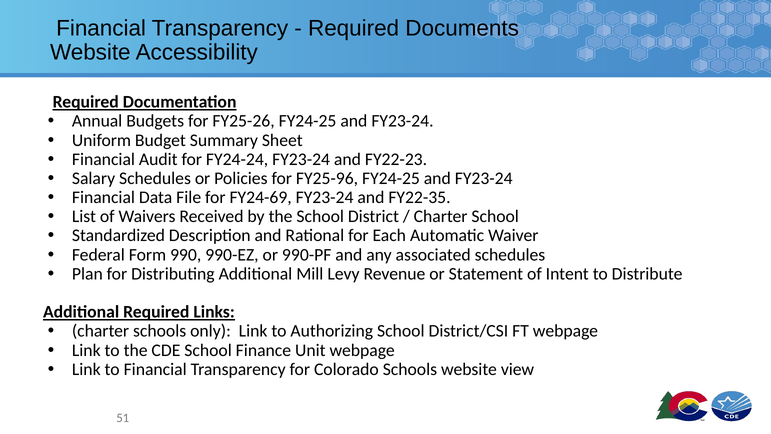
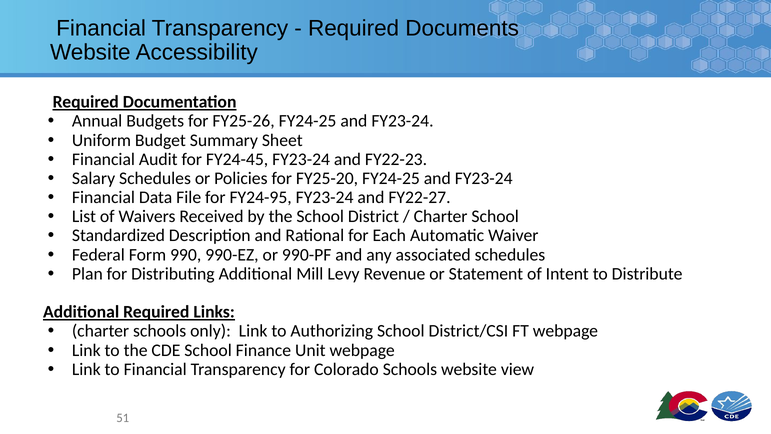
FY24-24: FY24-24 -> FY24-45
FY25-96: FY25-96 -> FY25-20
FY24-69: FY24-69 -> FY24-95
FY22-35: FY22-35 -> FY22-27
